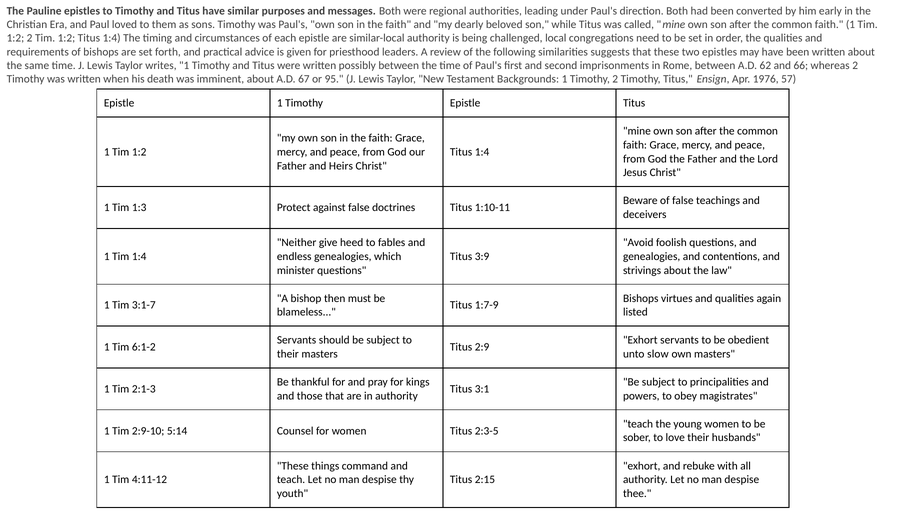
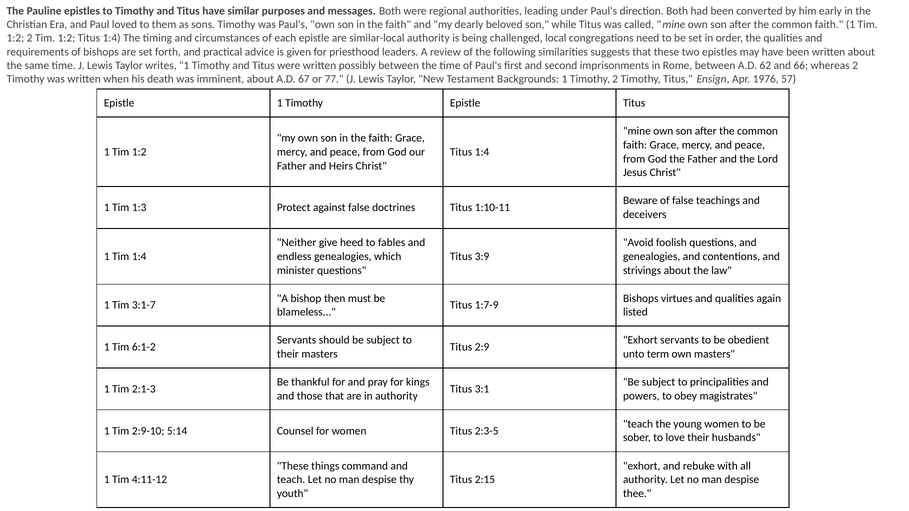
95: 95 -> 77
slow: slow -> term
